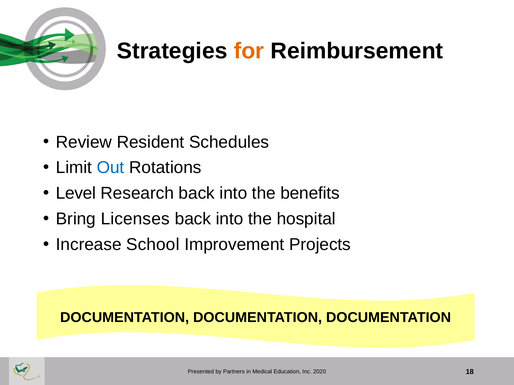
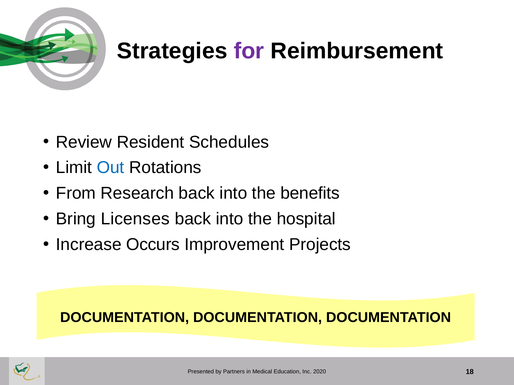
for colour: orange -> purple
Level: Level -> From
School: School -> Occurs
